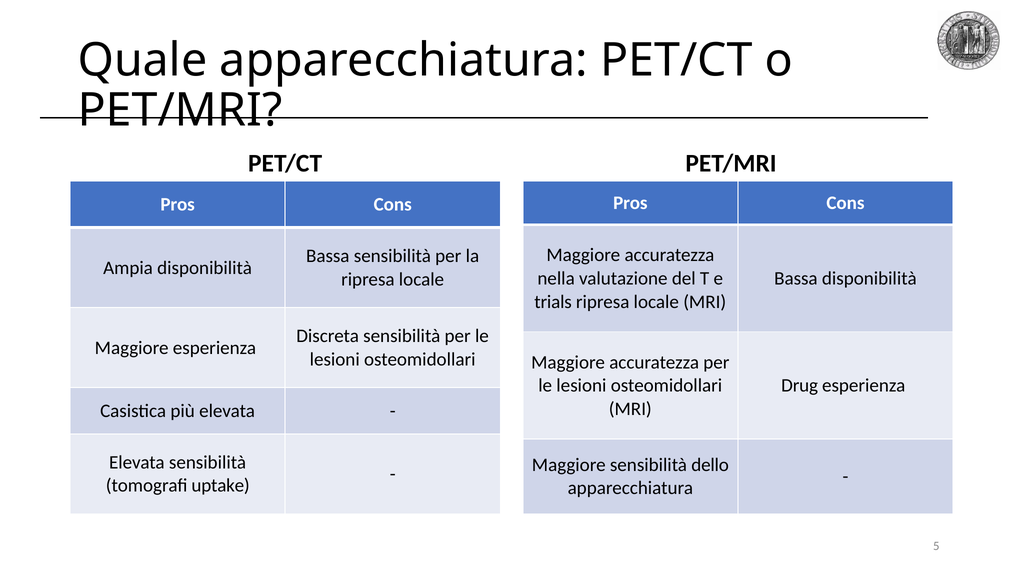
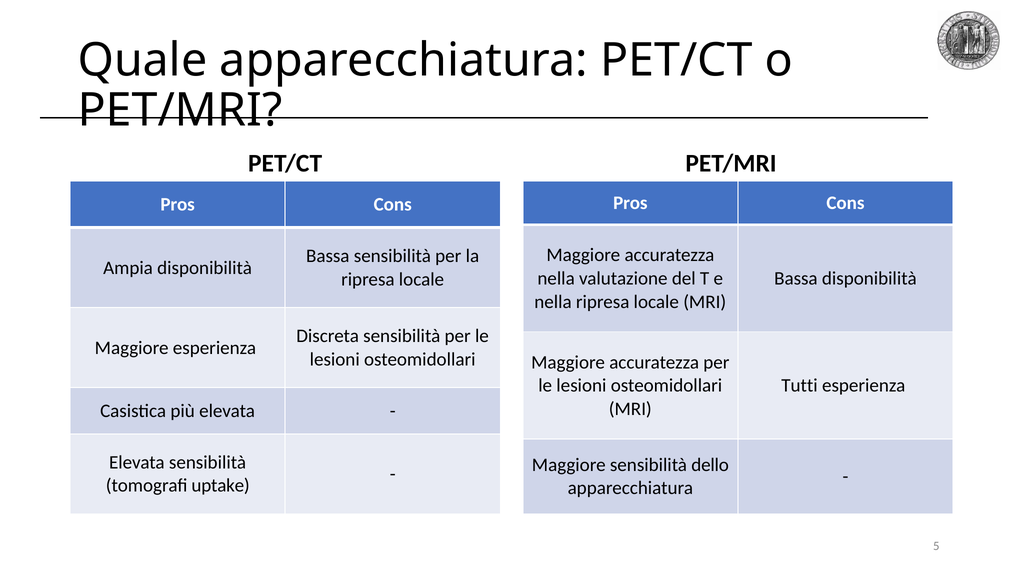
trials at (553, 302): trials -> nella
Drug: Drug -> Tutti
